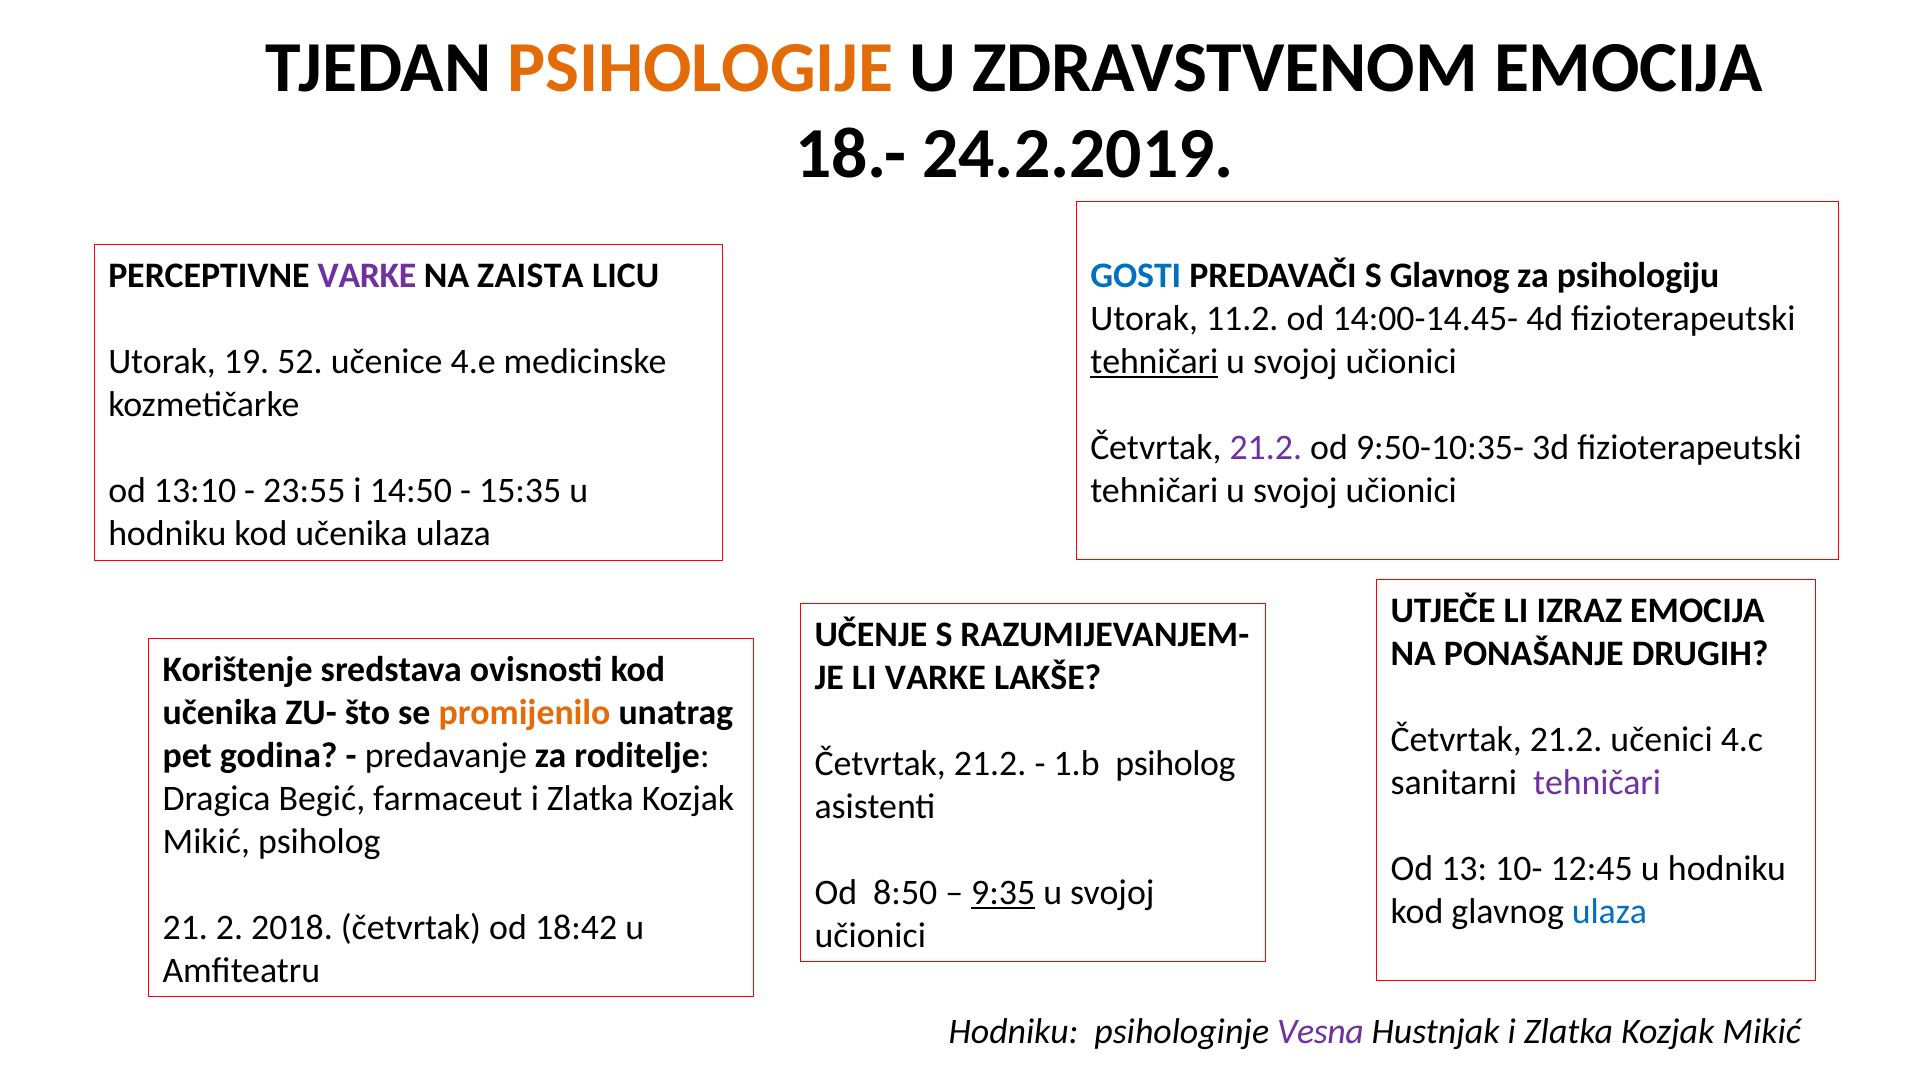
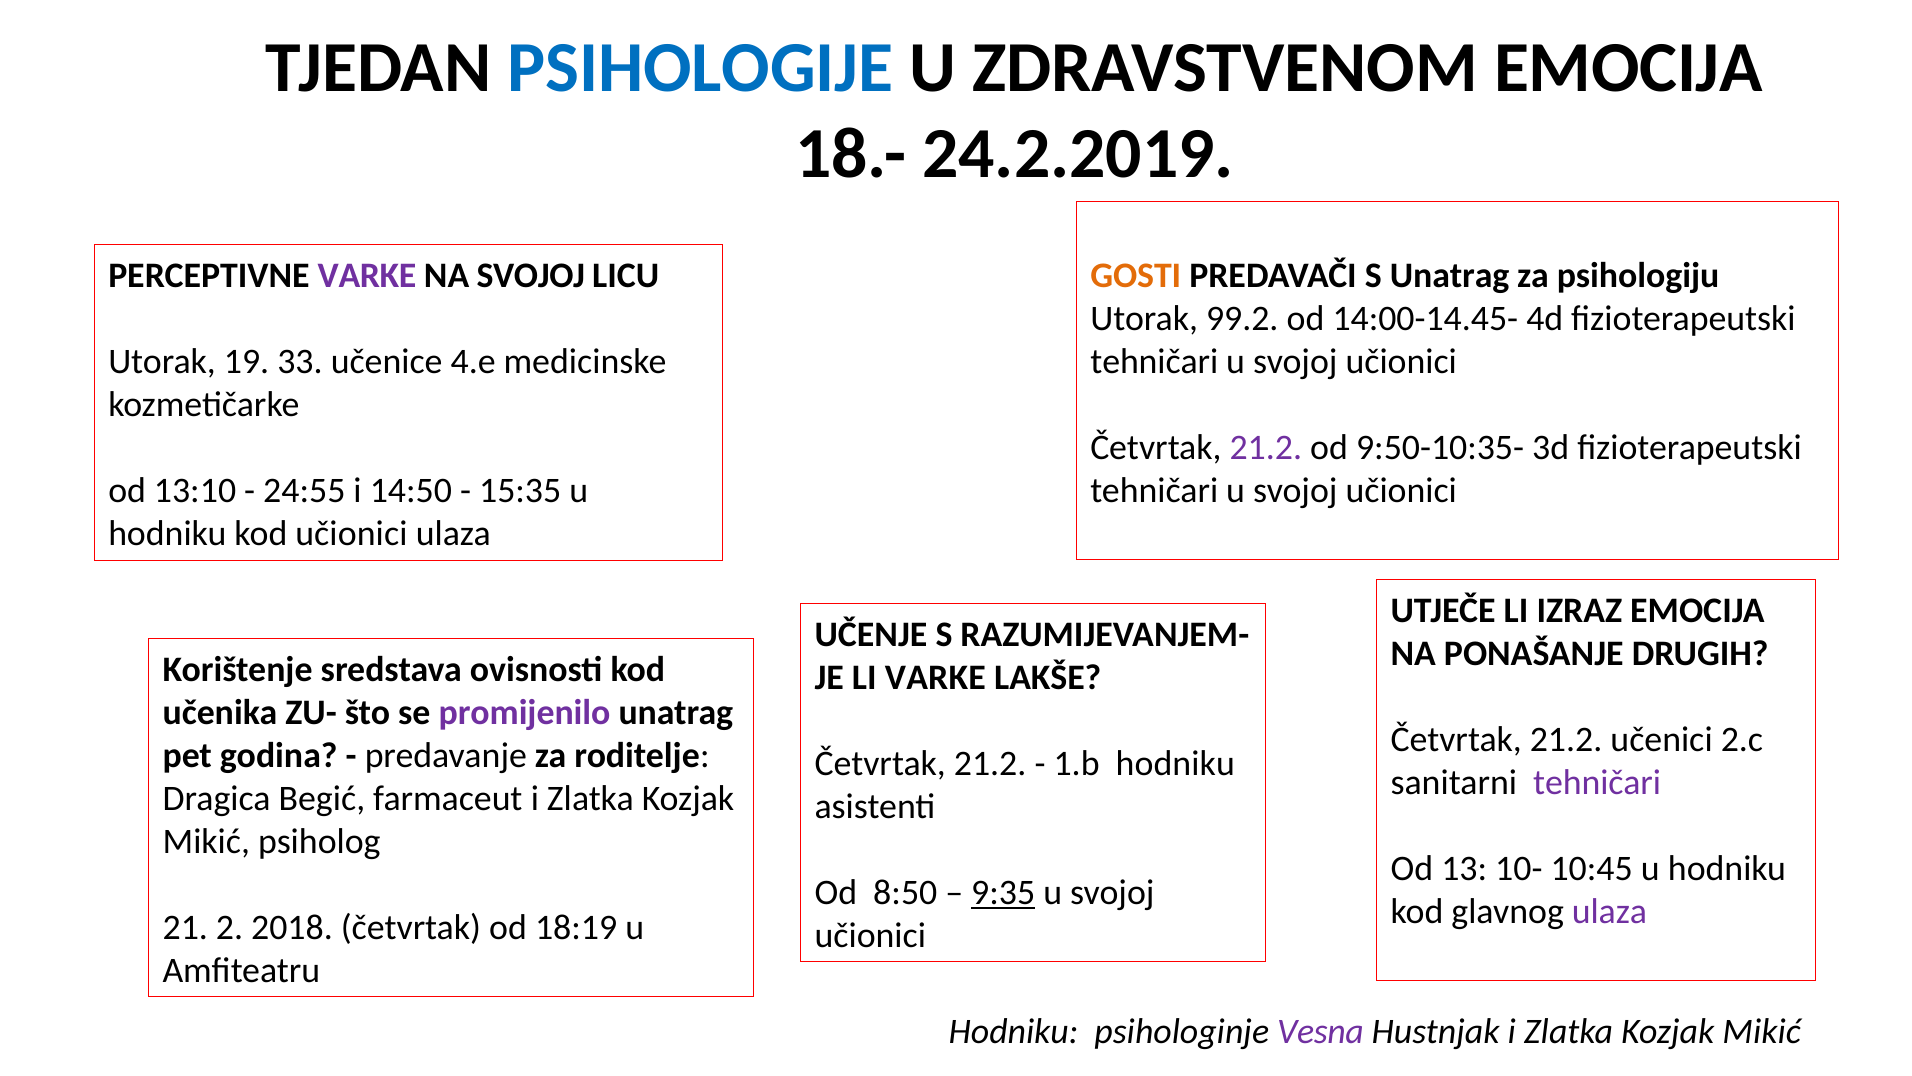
PSIHOLOGIJE colour: orange -> blue
GOSTI colour: blue -> orange
S Glavnog: Glavnog -> Unatrag
NA ZAISTA: ZAISTA -> SVOJOJ
11.2: 11.2 -> 99.2
tehničari at (1154, 361) underline: present -> none
52: 52 -> 33
23:55: 23:55 -> 24:55
hodniku kod učenika: učenika -> učionici
promijenilo colour: orange -> purple
4.c: 4.c -> 2.c
1.b psiholog: psiholog -> hodniku
12:45: 12:45 -> 10:45
ulaza at (1609, 911) colour: blue -> purple
18:42: 18:42 -> 18:19
